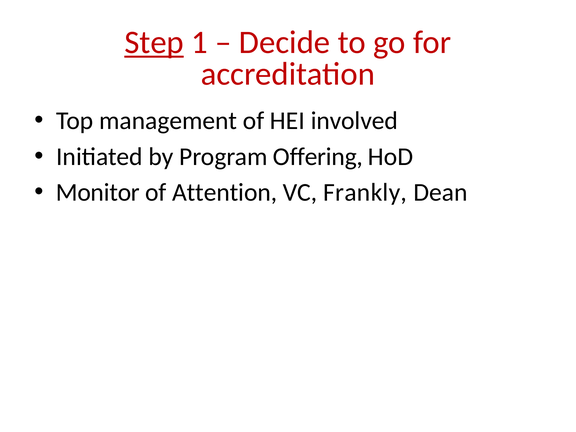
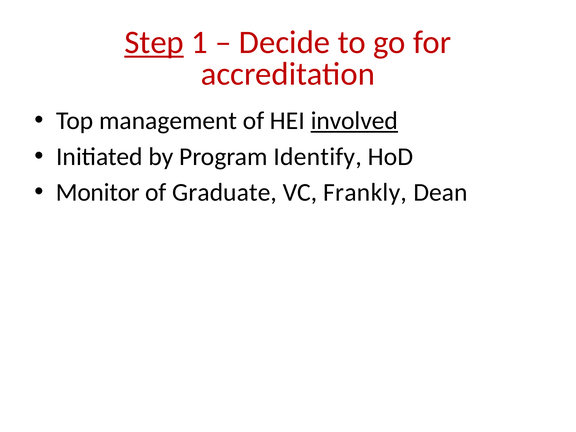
involved underline: none -> present
Offering: Offering -> Identify
Attention: Attention -> Graduate
